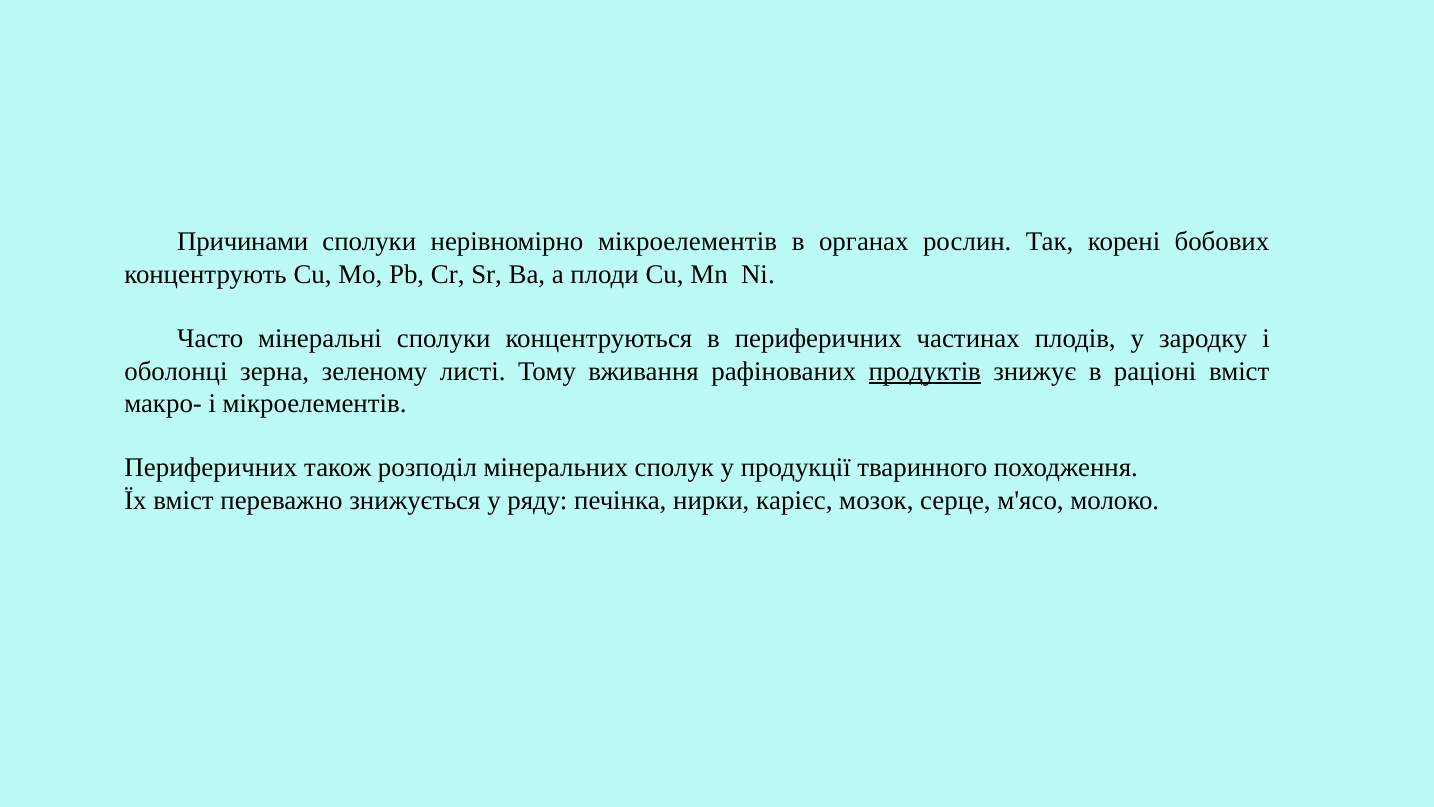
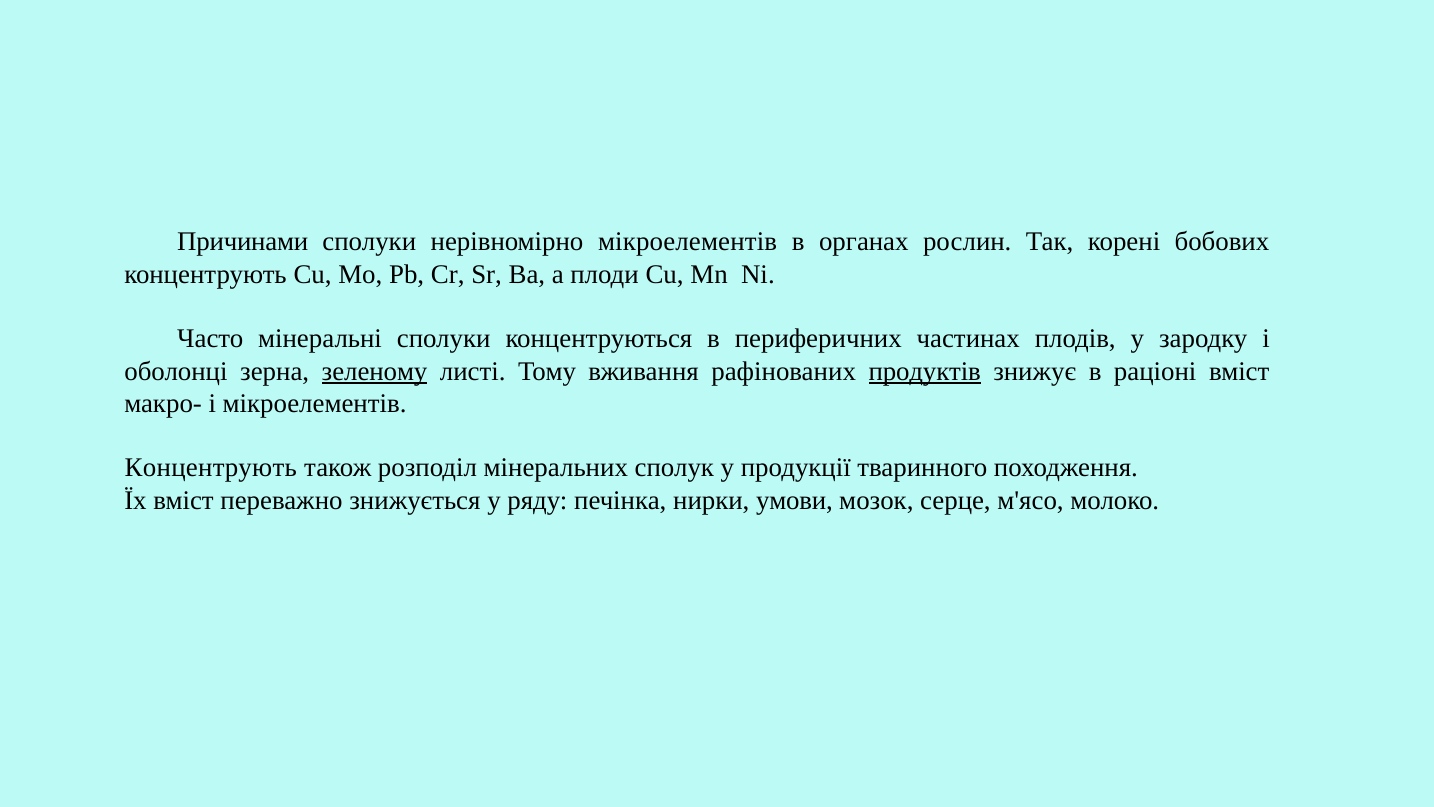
зеленому underline: none -> present
Периферичних at (211, 468): Периферичних -> Концентрують
карієс: карієс -> умови
